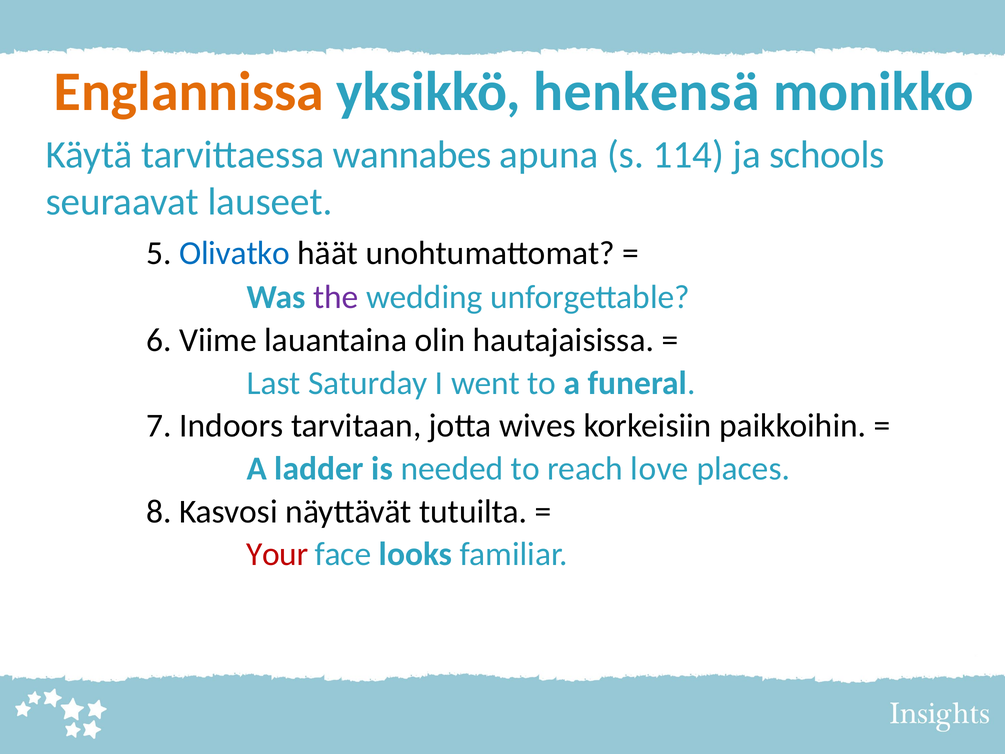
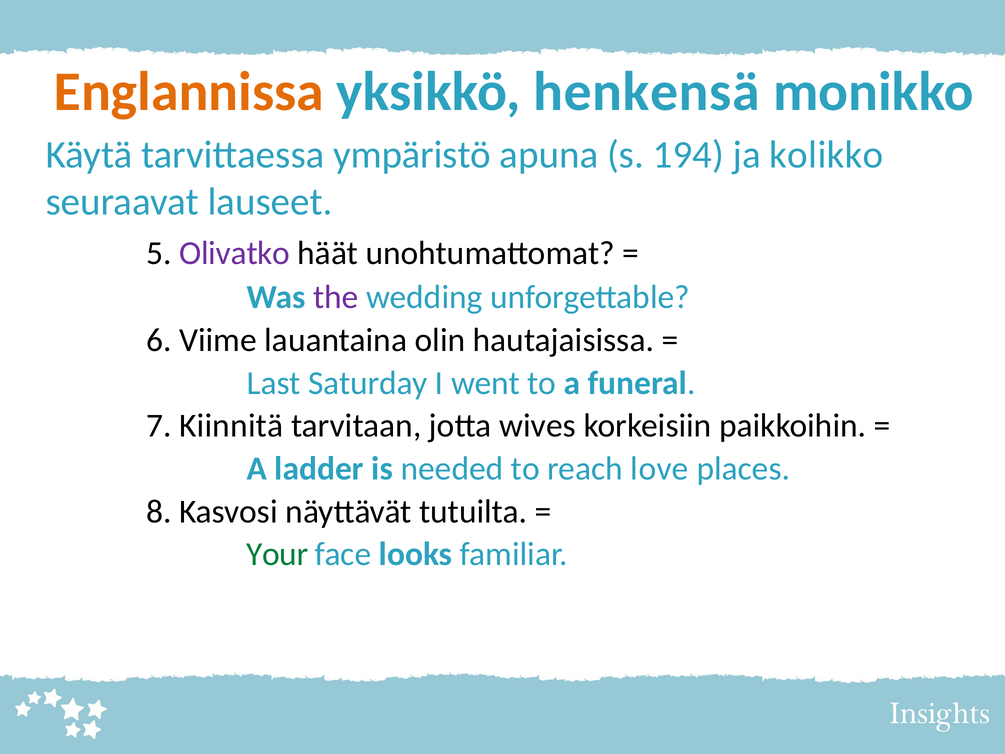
wannabes: wannabes -> ympäristö
114: 114 -> 194
schools: schools -> kolikko
Olivatko colour: blue -> purple
Indoors: Indoors -> Kiinnitä
Your colour: red -> green
